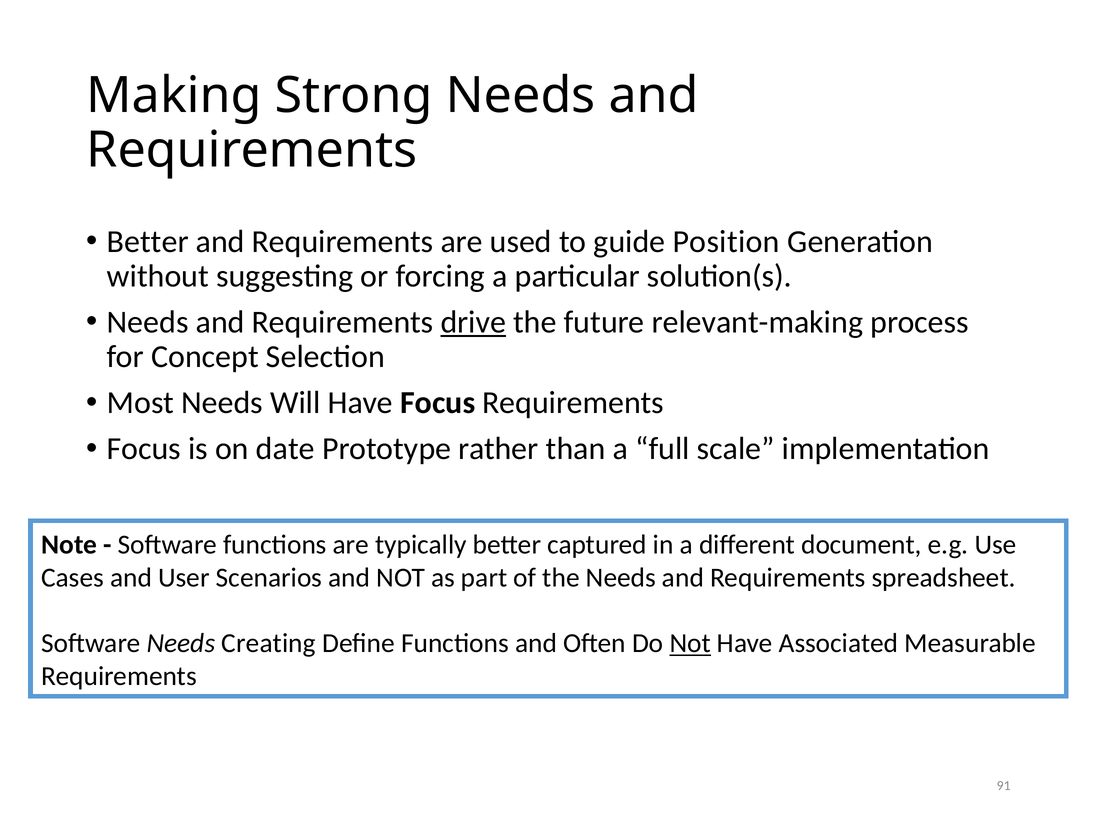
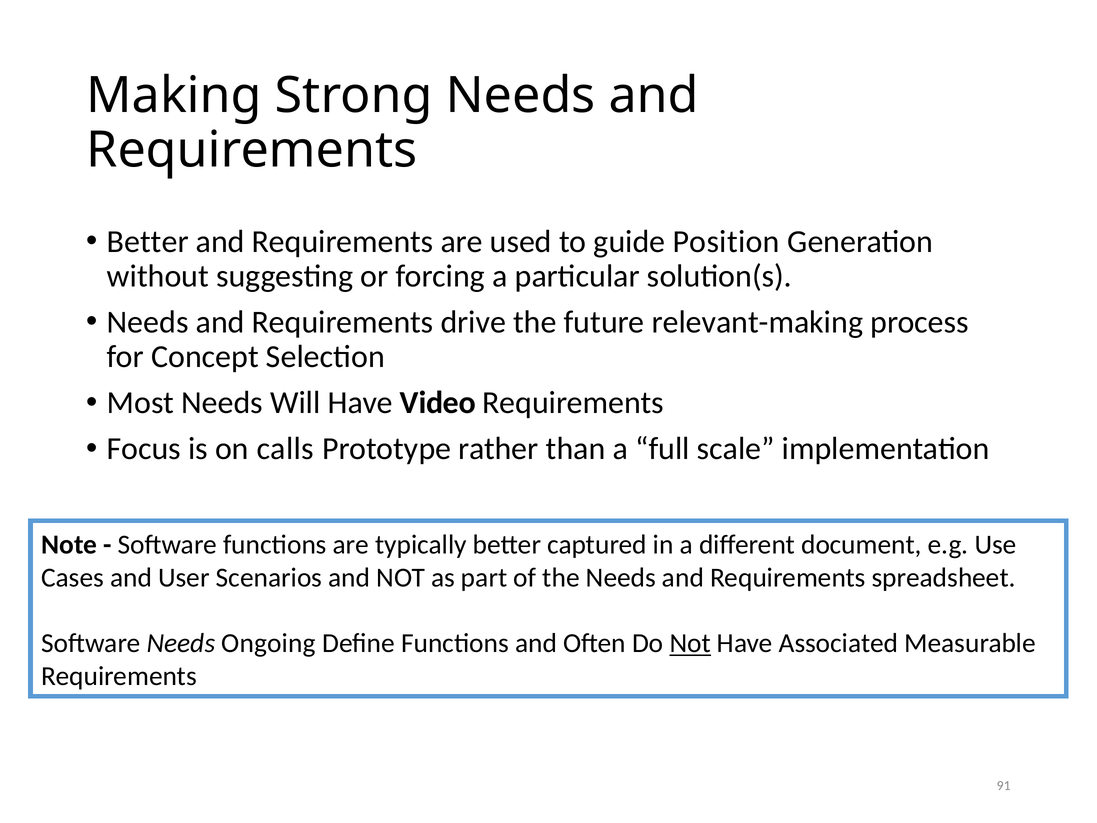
drive underline: present -> none
Have Focus: Focus -> Video
date: date -> calls
Creating: Creating -> Ongoing
